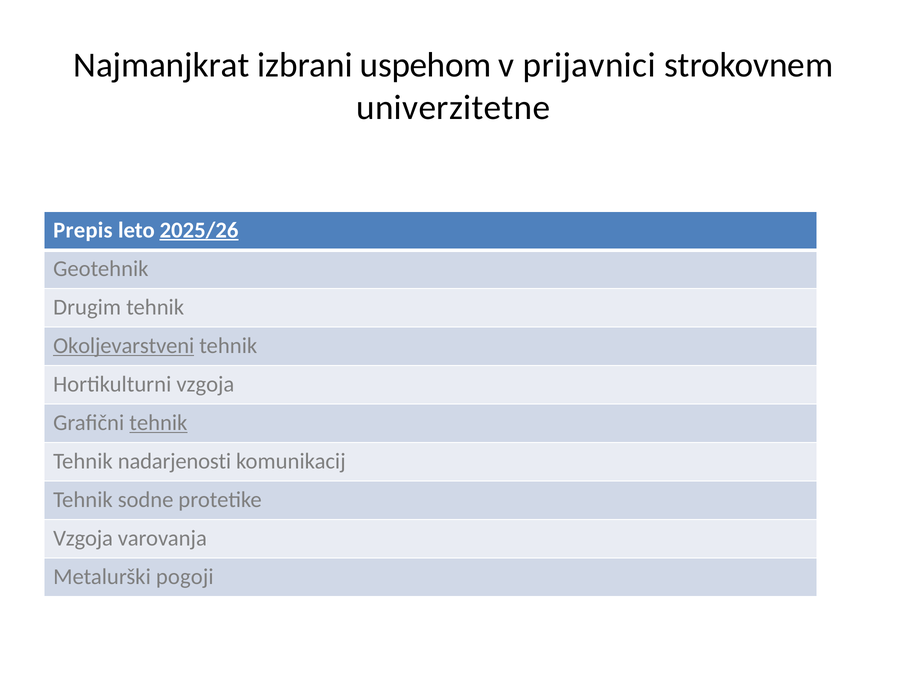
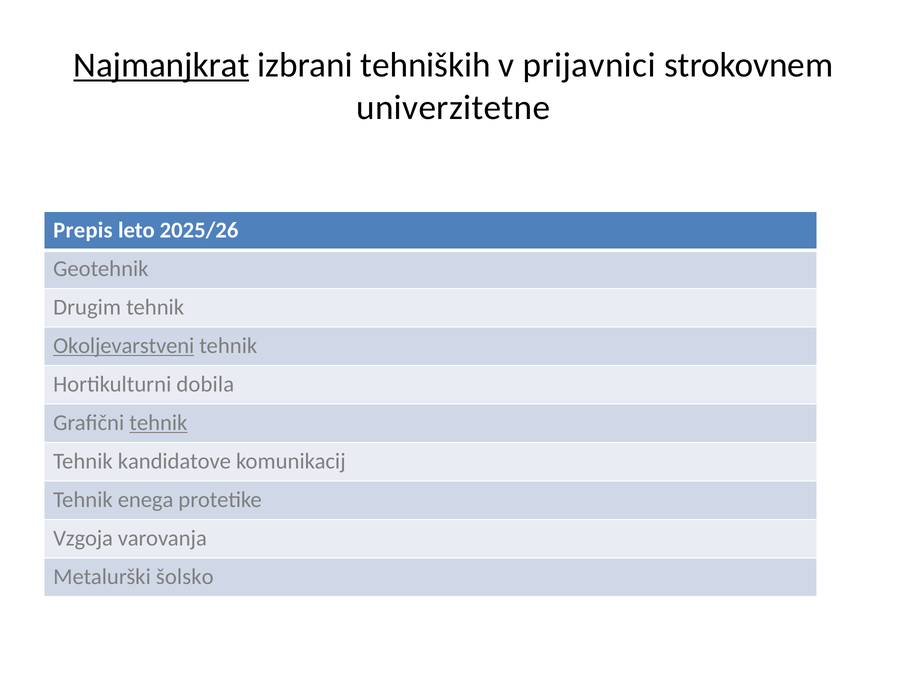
Najmanjkrat underline: none -> present
uspehom: uspehom -> tehniških
2025/26 underline: present -> none
Hortikulturni vzgoja: vzgoja -> dobila
nadarjenosti: nadarjenosti -> kandidatove
sodne: sodne -> enega
pogoji: pogoji -> šolsko
